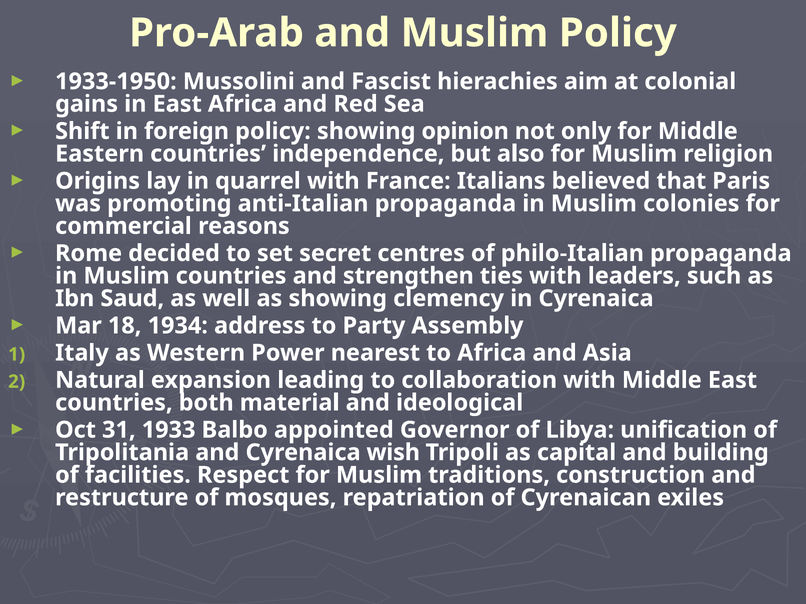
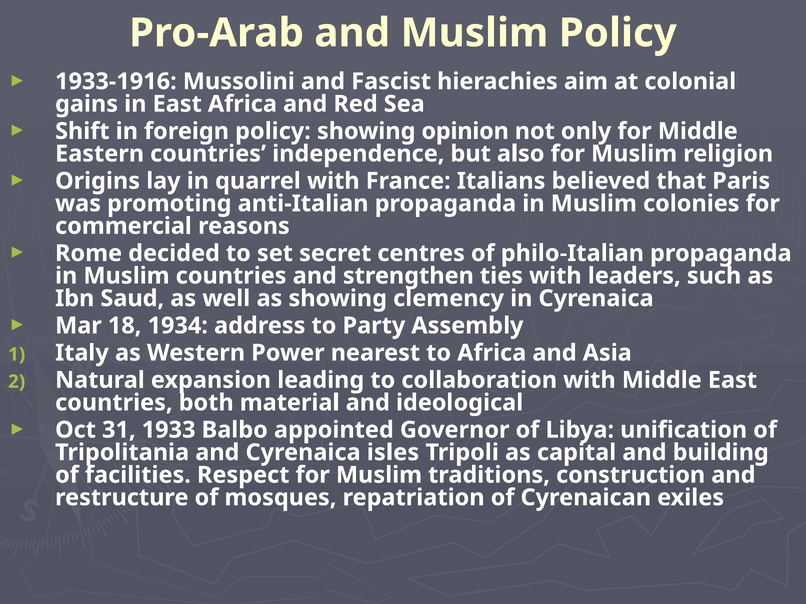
1933-1950: 1933-1950 -> 1933-1916
wish: wish -> isles
